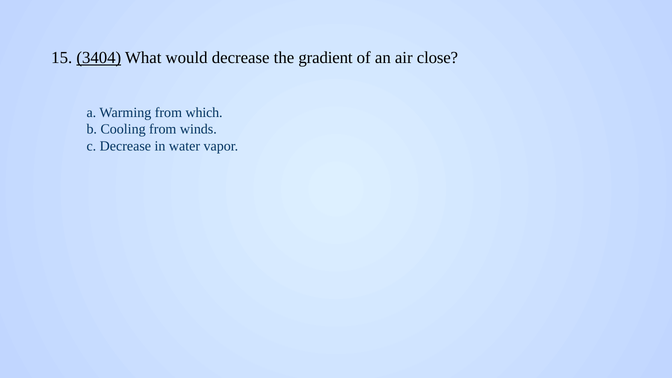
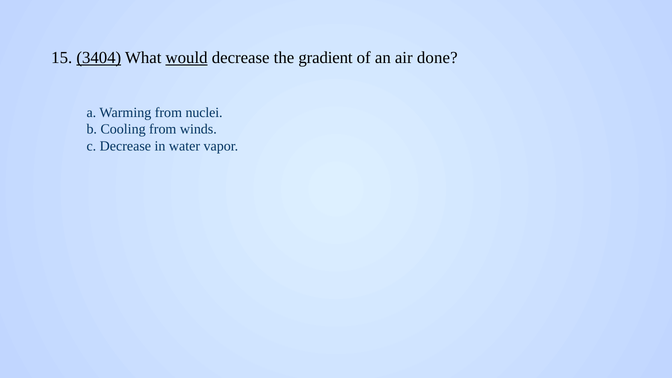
would underline: none -> present
close: close -> done
which: which -> nuclei
